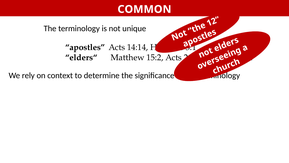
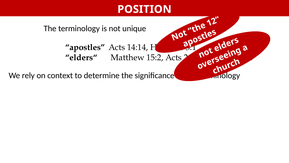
COMMON: COMMON -> POSITION
